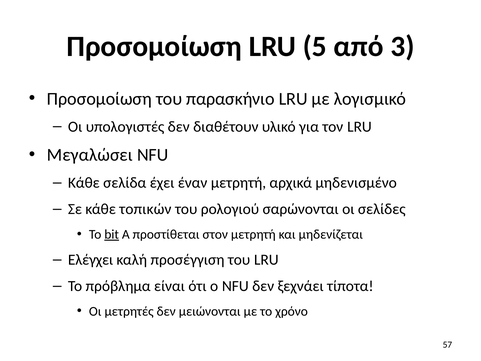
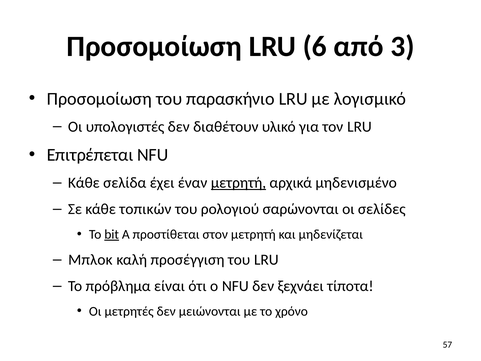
5: 5 -> 6
Μεγαλώσει: Μεγαλώσει -> Επιτρέπεται
μετρητή at (238, 183) underline: none -> present
Ελέγχει: Ελέγχει -> Μπλοκ
